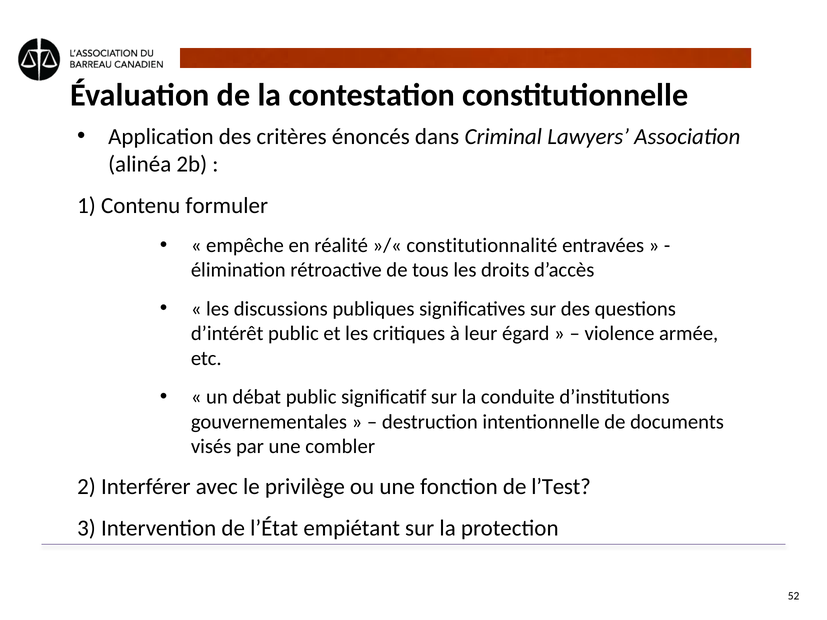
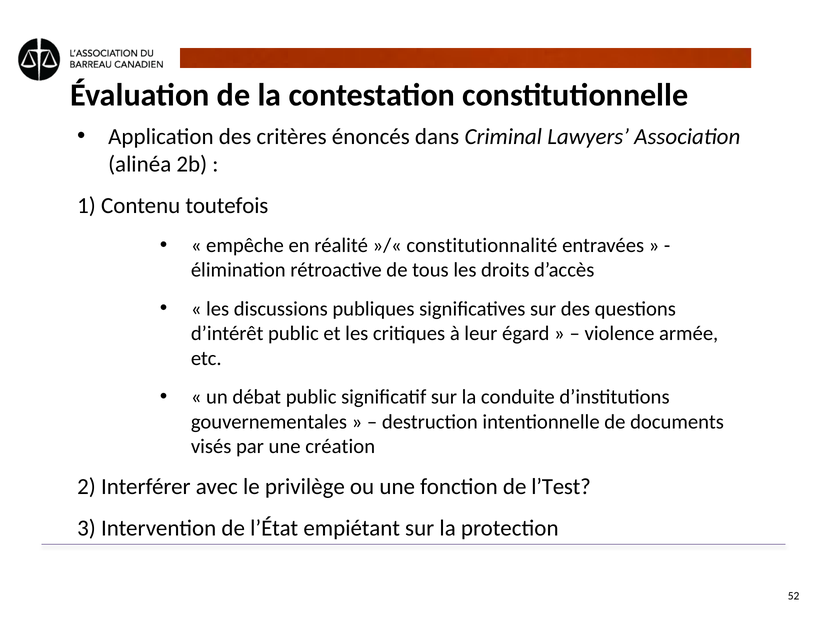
formuler: formuler -> toutefois
combler: combler -> création
